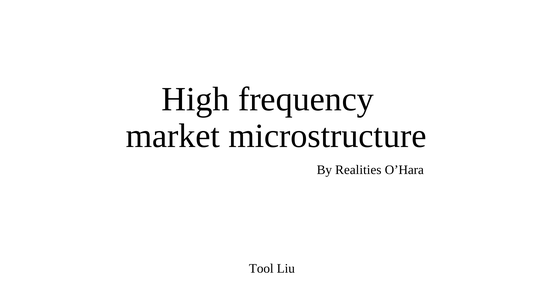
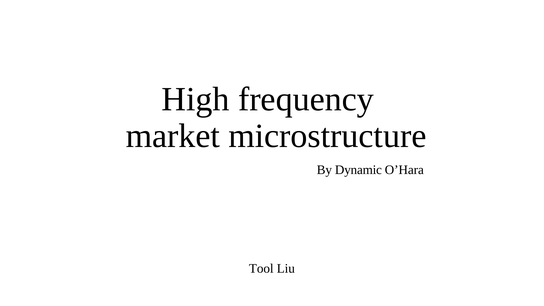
Realities: Realities -> Dynamic
